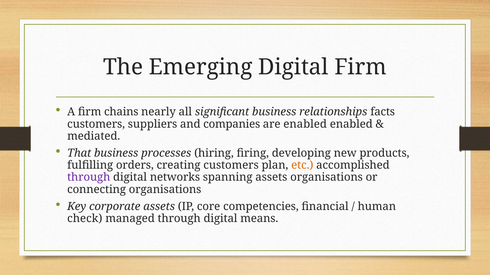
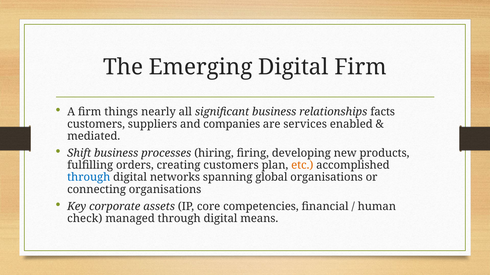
chains: chains -> things
are enabled: enabled -> services
That: That -> Shift
through at (89, 178) colour: purple -> blue
spanning assets: assets -> global
